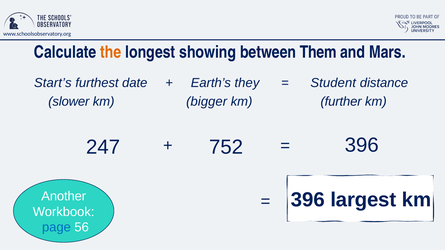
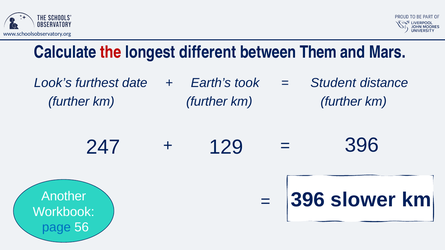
the colour: orange -> red
showing: showing -> different
Start’s: Start’s -> Look’s
they: they -> took
slower at (69, 102): slower -> further
bigger at (207, 102): bigger -> further
752: 752 -> 129
largest: largest -> slower
